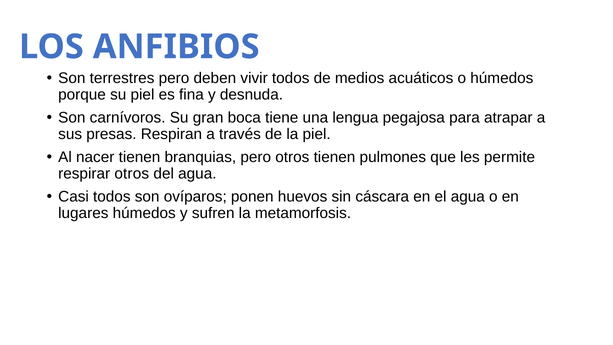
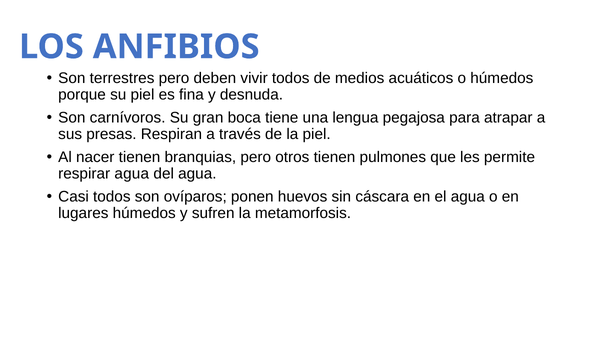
respirar otros: otros -> agua
